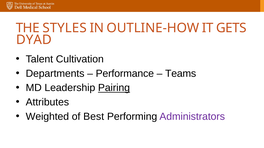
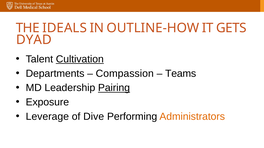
STYLES: STYLES -> IDEALS
Cultivation underline: none -> present
Performance: Performance -> Compassion
Attributes: Attributes -> Exposure
Weighted: Weighted -> Leverage
Best: Best -> Dive
Administrators colour: purple -> orange
